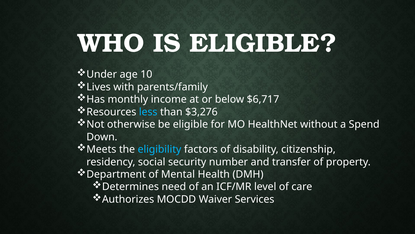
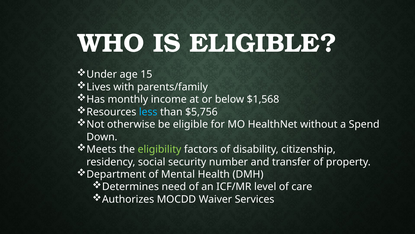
10: 10 -> 15
$6,717: $6,717 -> $1,568
$3,276: $3,276 -> $5,756
eligibility colour: light blue -> light green
